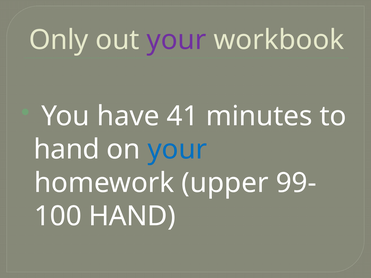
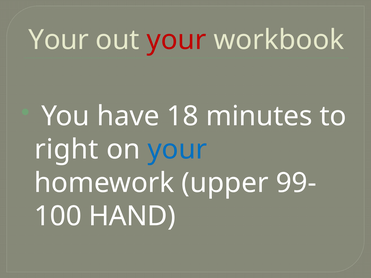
Only at (59, 40): Only -> Your
your at (177, 40) colour: purple -> red
41: 41 -> 18
hand at (67, 150): hand -> right
